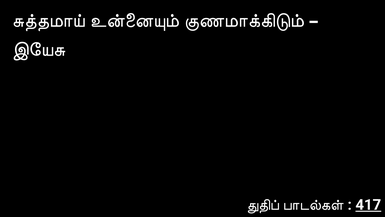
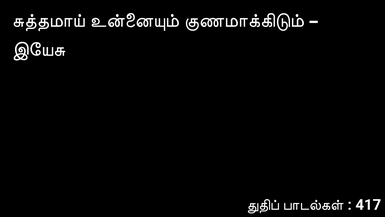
417 underline: present -> none
